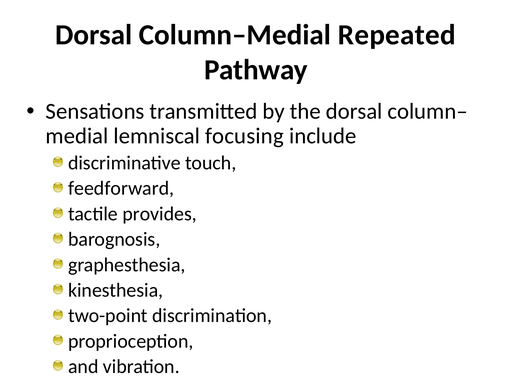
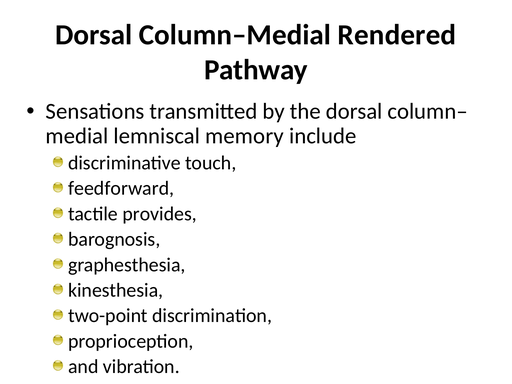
Repeated: Repeated -> Rendered
focusing: focusing -> memory
